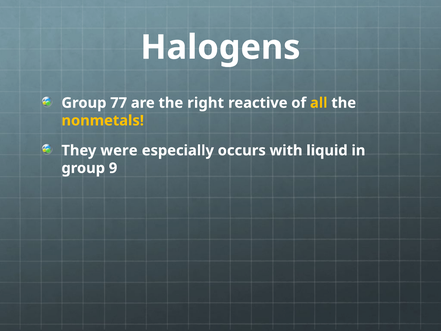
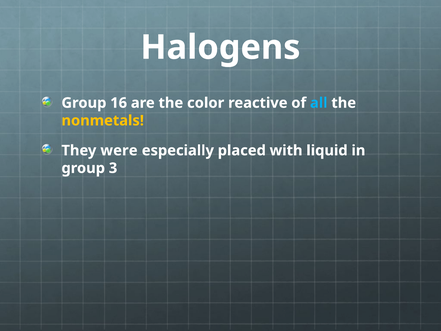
77: 77 -> 16
right: right -> color
all colour: yellow -> light blue
occurs: occurs -> placed
9: 9 -> 3
